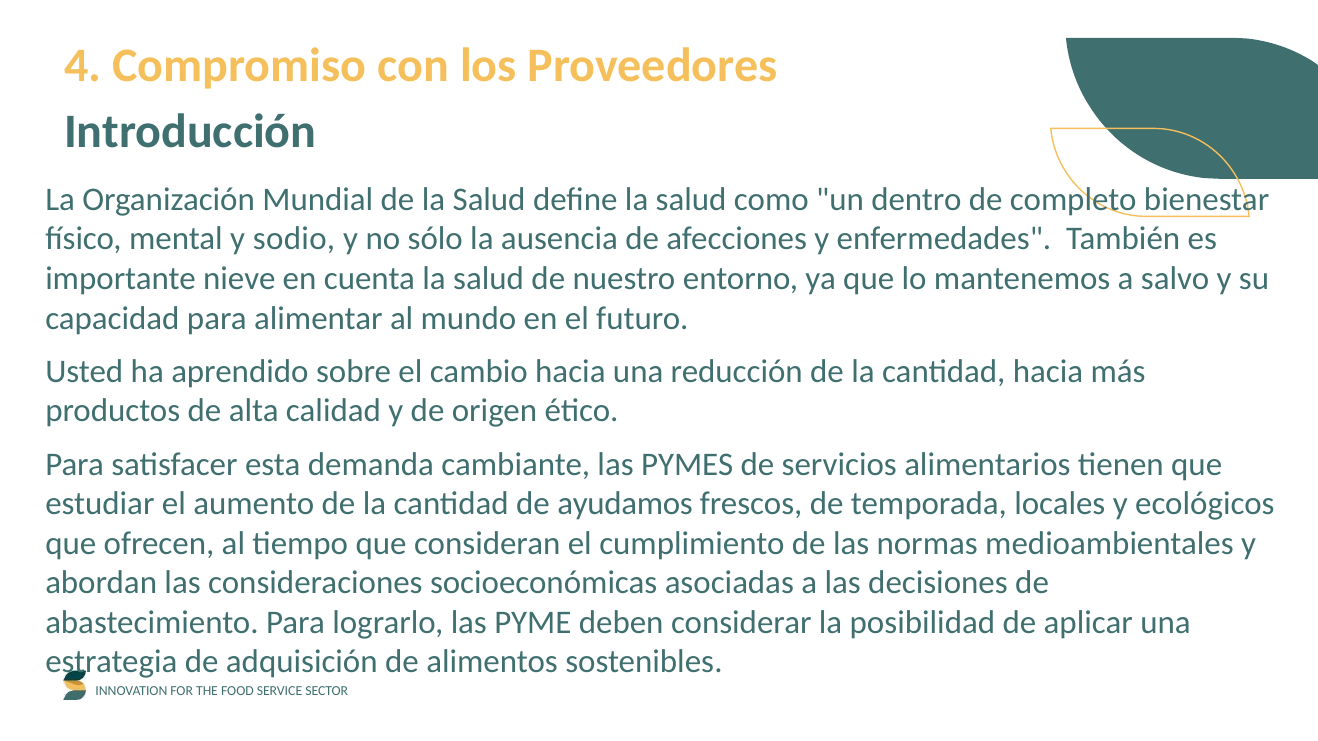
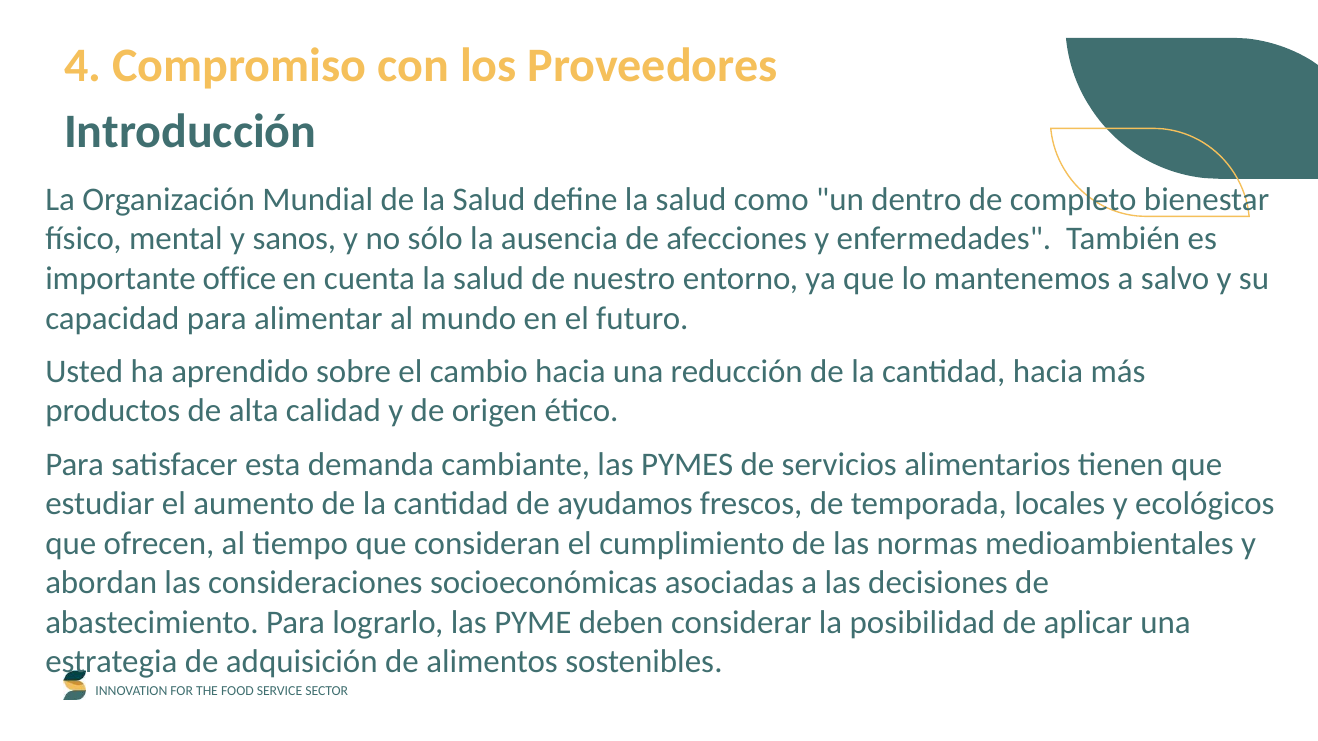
sodio: sodio -> sanos
nieve: nieve -> office
